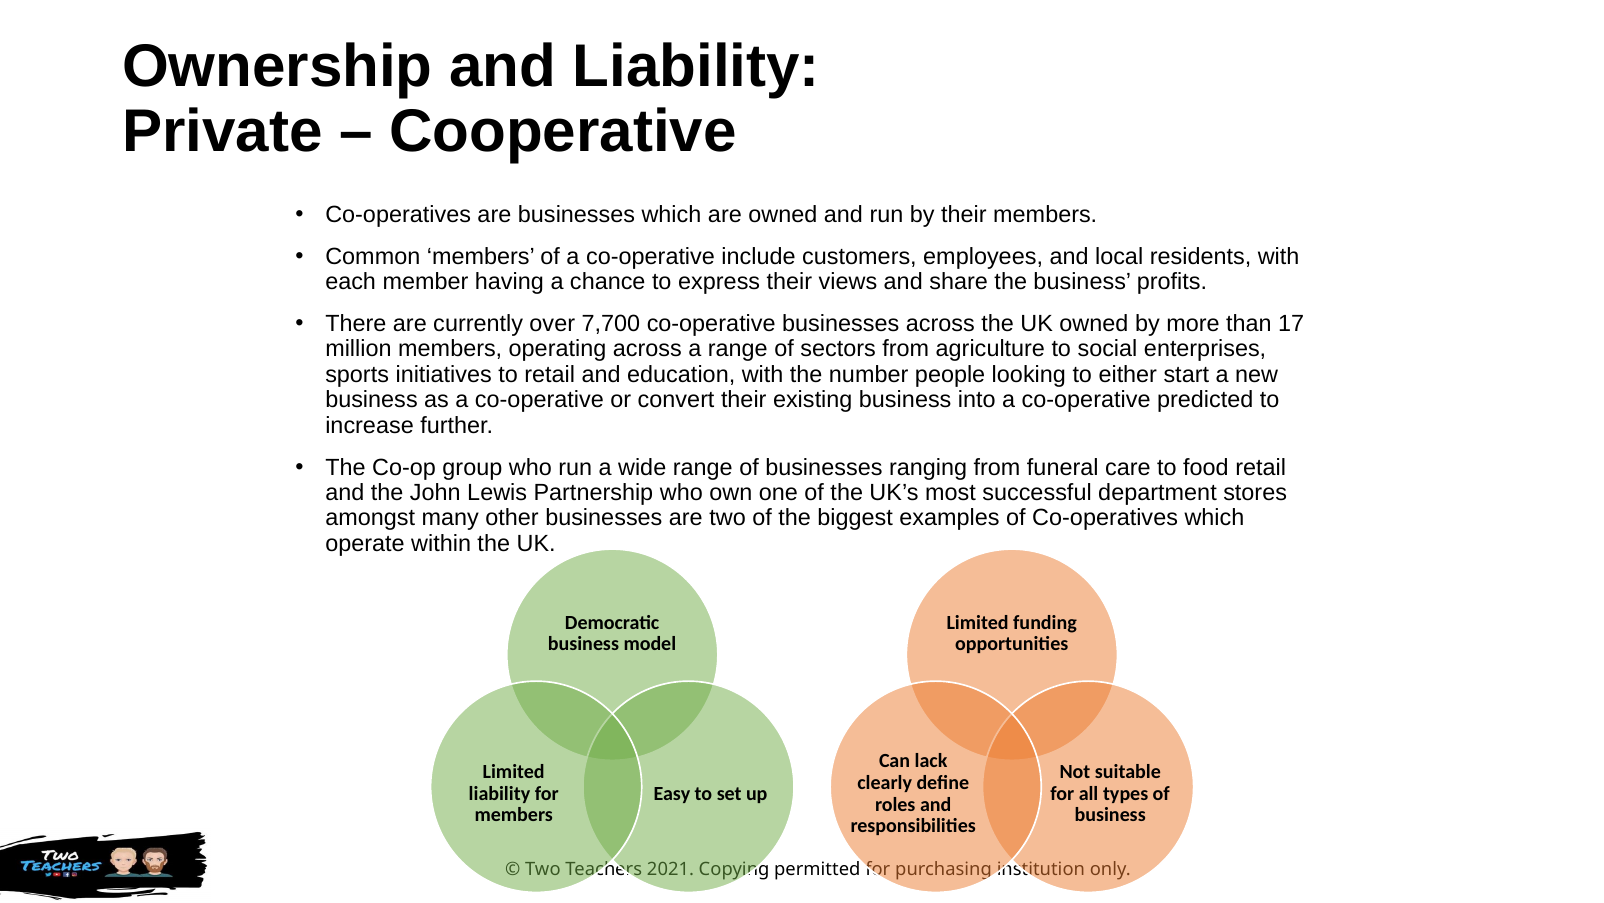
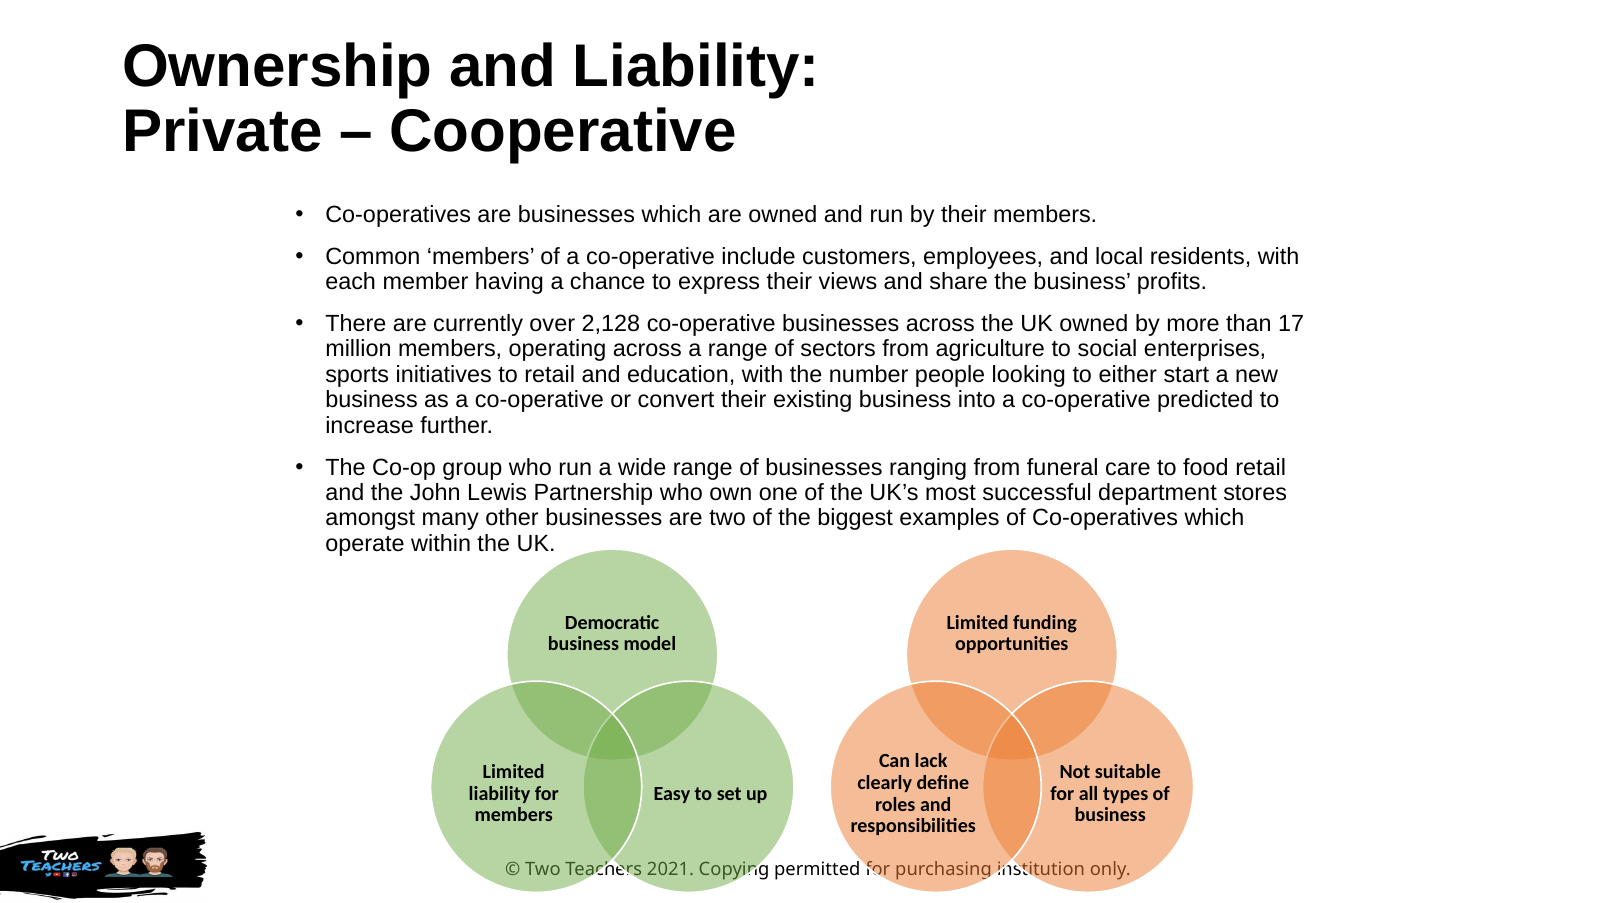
7,700: 7,700 -> 2,128
